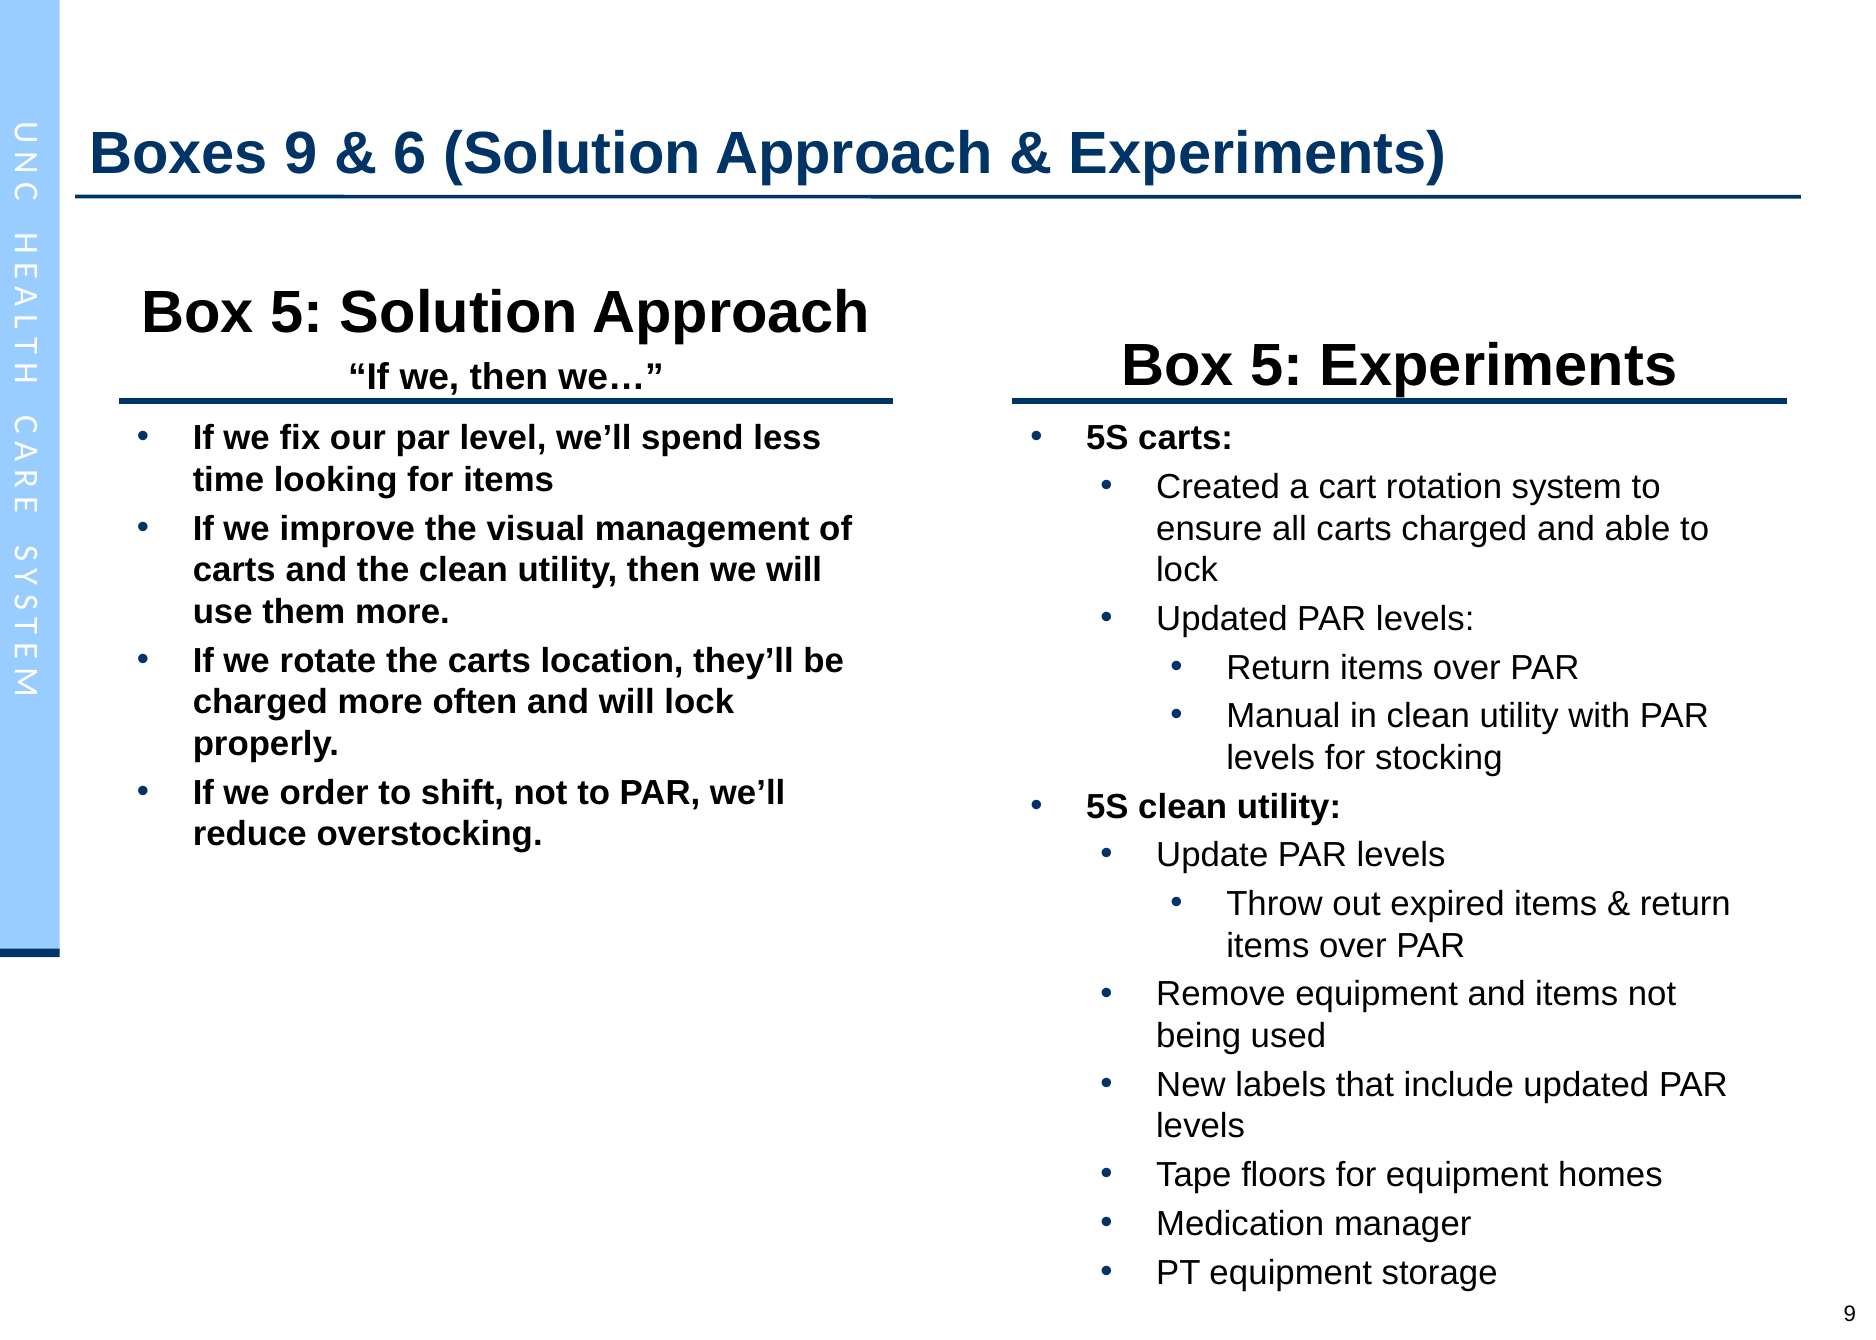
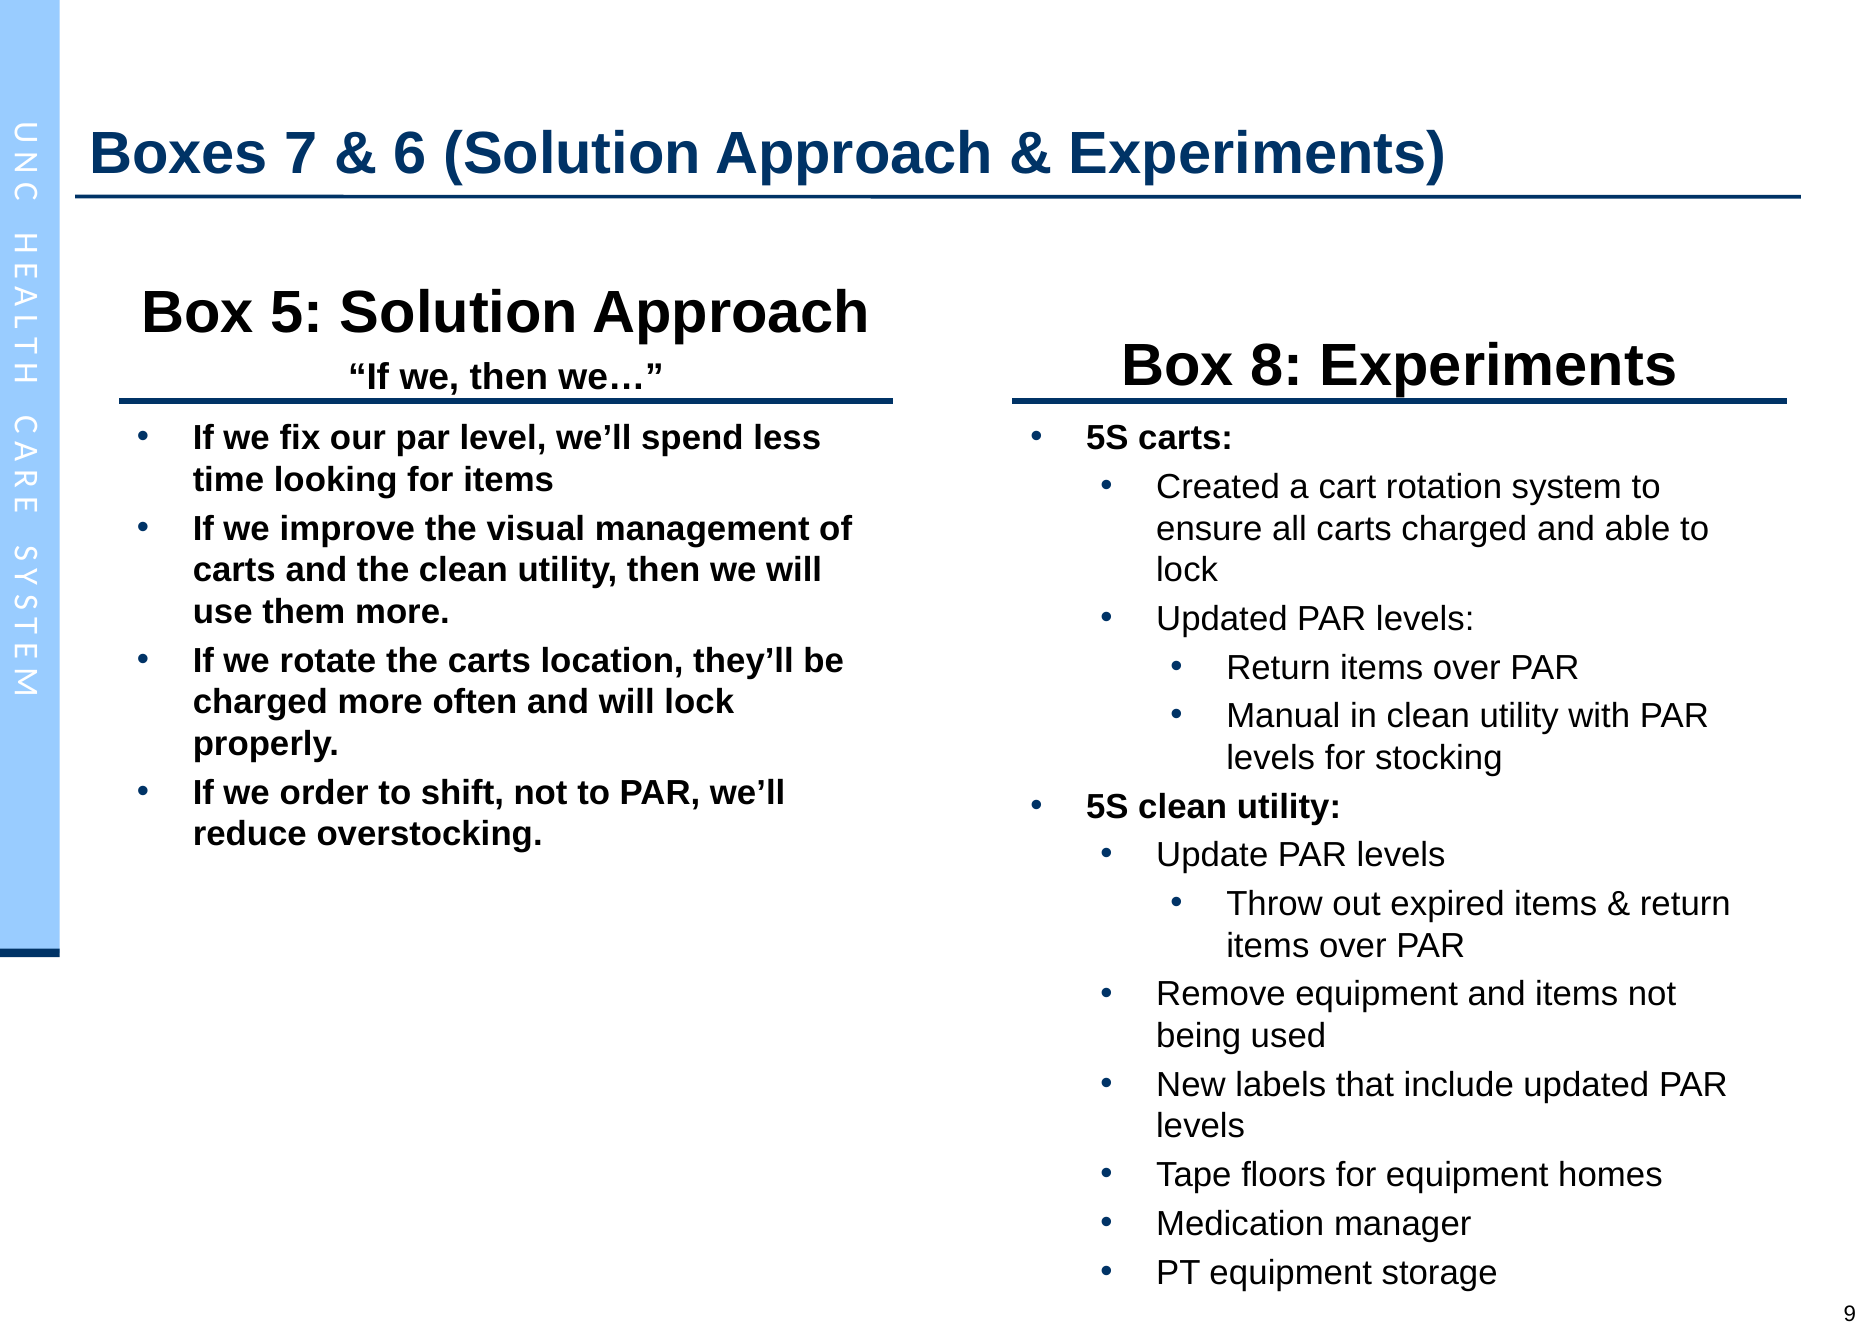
Boxes 9: 9 -> 7
we… Box 5: 5 -> 8
